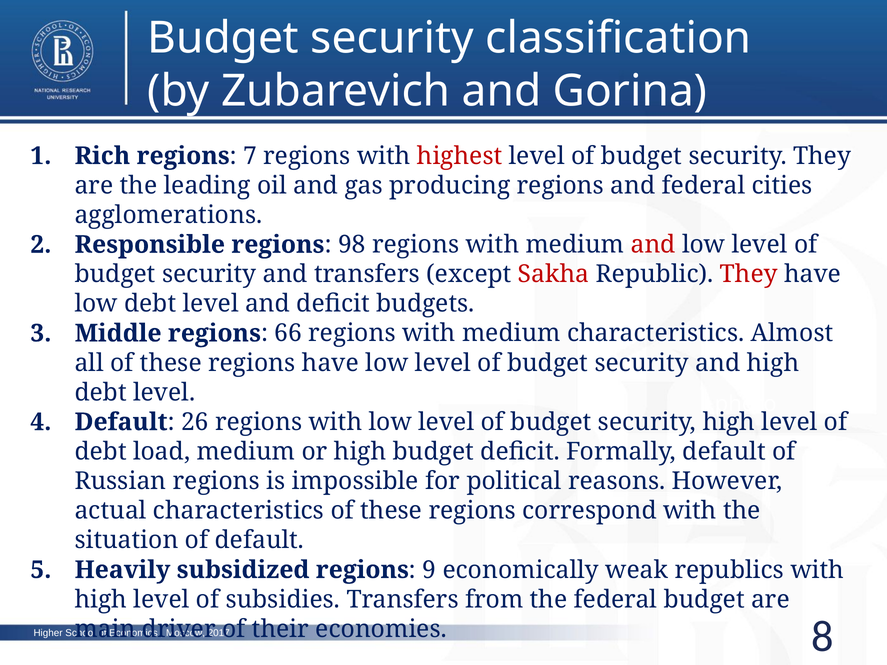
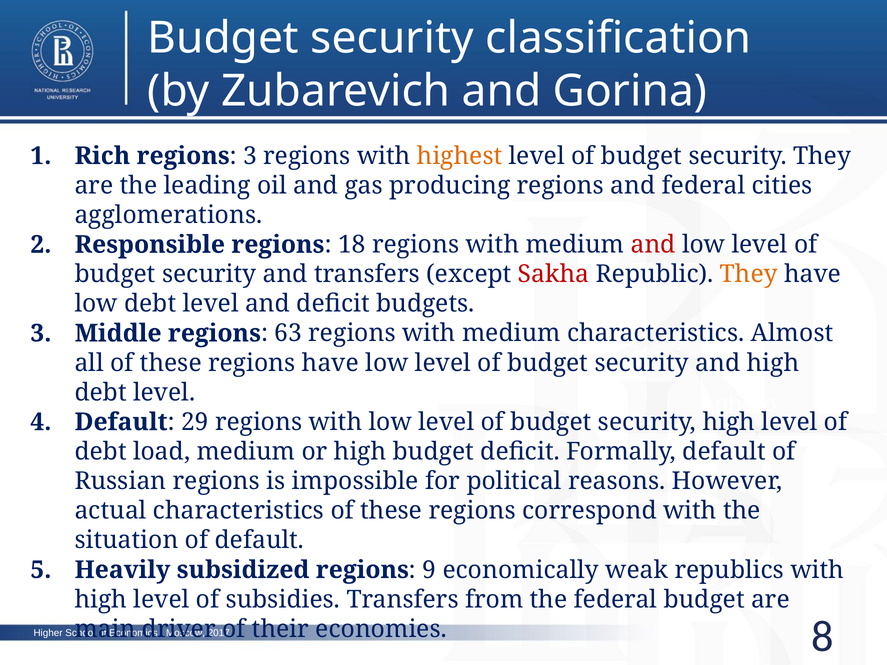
regions 7: 7 -> 3
highest colour: red -> orange
98: 98 -> 18
They at (749, 274) colour: red -> orange
66: 66 -> 63
26: 26 -> 29
